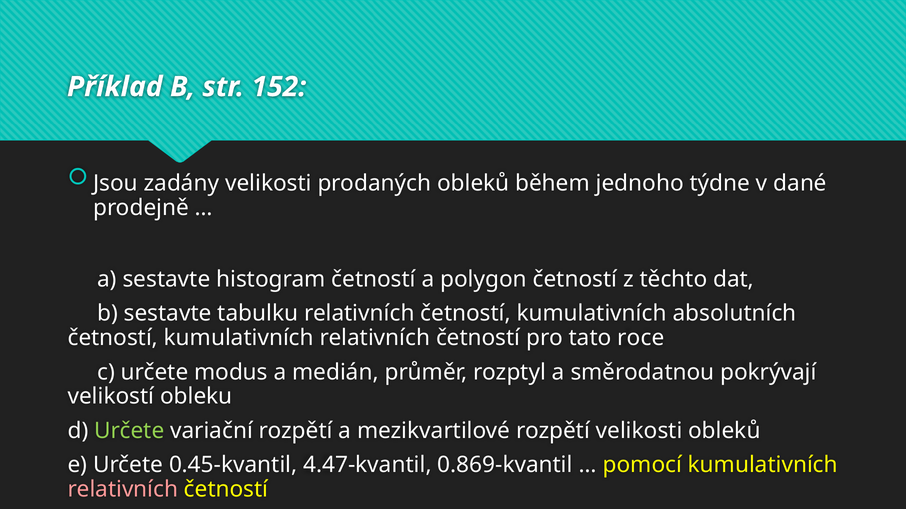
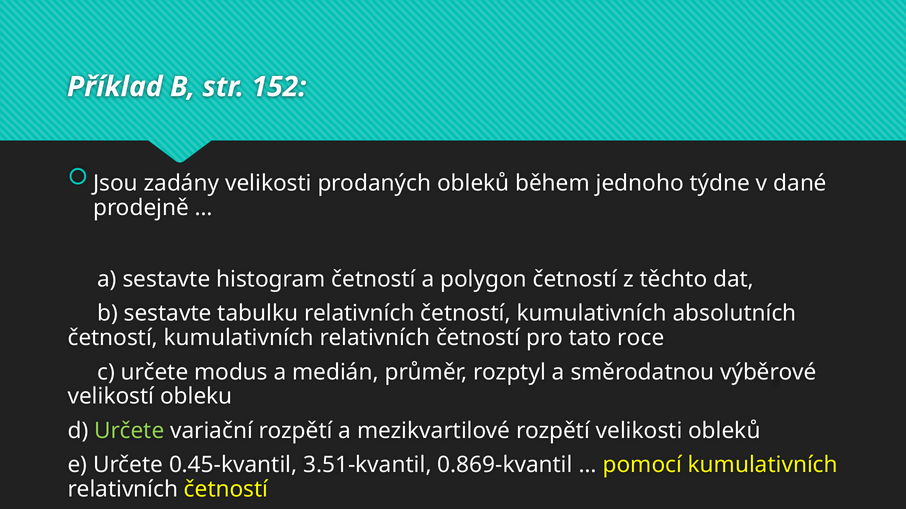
pokrývají: pokrývají -> výběrové
4.47-kvantil: 4.47-kvantil -> 3.51-kvantil
relativních at (123, 490) colour: pink -> white
